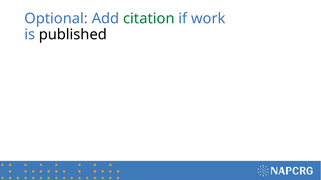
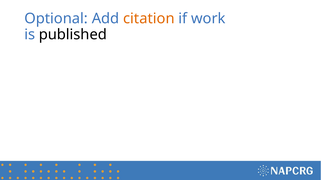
citation colour: green -> orange
